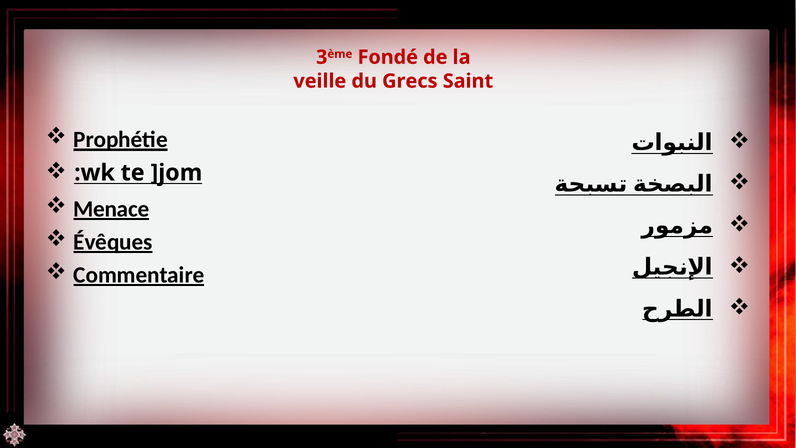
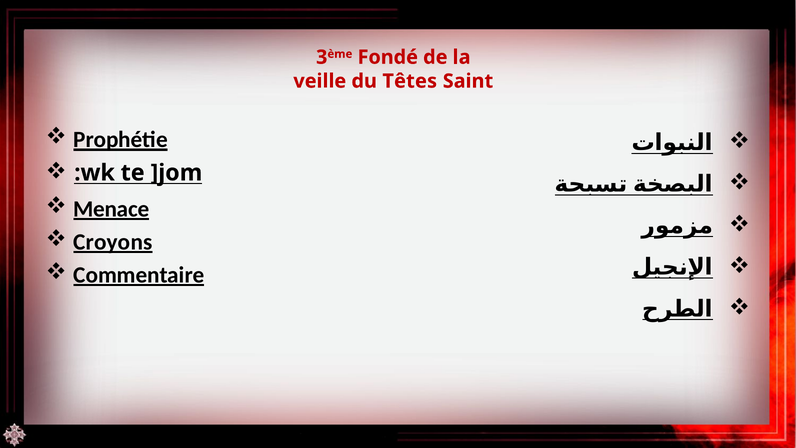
Grecs: Grecs -> Têtes
Évêques: Évêques -> Croyons
